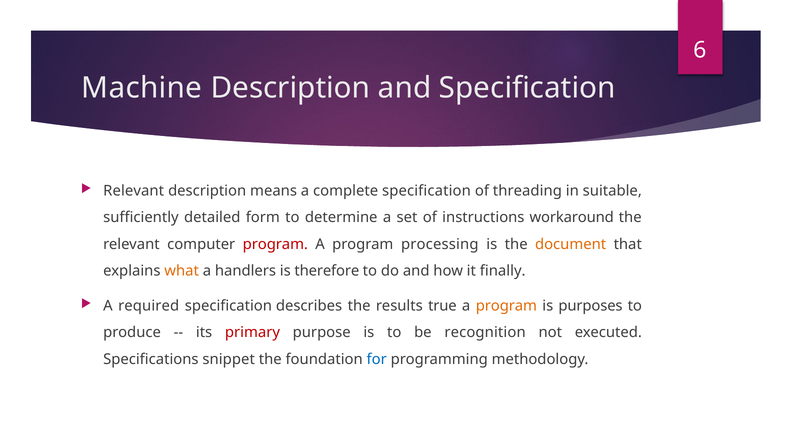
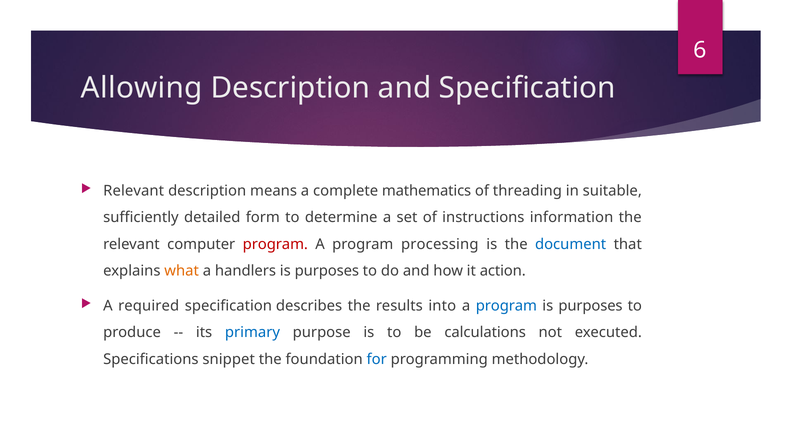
Machine: Machine -> Allowing
complete specification: specification -> mathematics
workaround: workaround -> information
document colour: orange -> blue
therefore at (327, 271): therefore -> purposes
finally: finally -> action
true: true -> into
program at (506, 306) colour: orange -> blue
primary colour: red -> blue
recognition: recognition -> calculations
